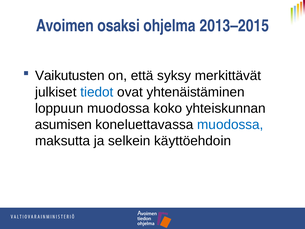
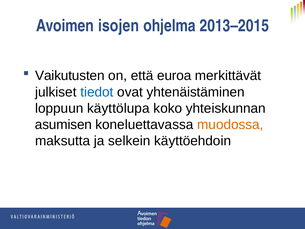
osaksi: osaksi -> isojen
syksy: syksy -> euroa
loppuun muodossa: muodossa -> käyttölupa
muodossa at (230, 125) colour: blue -> orange
